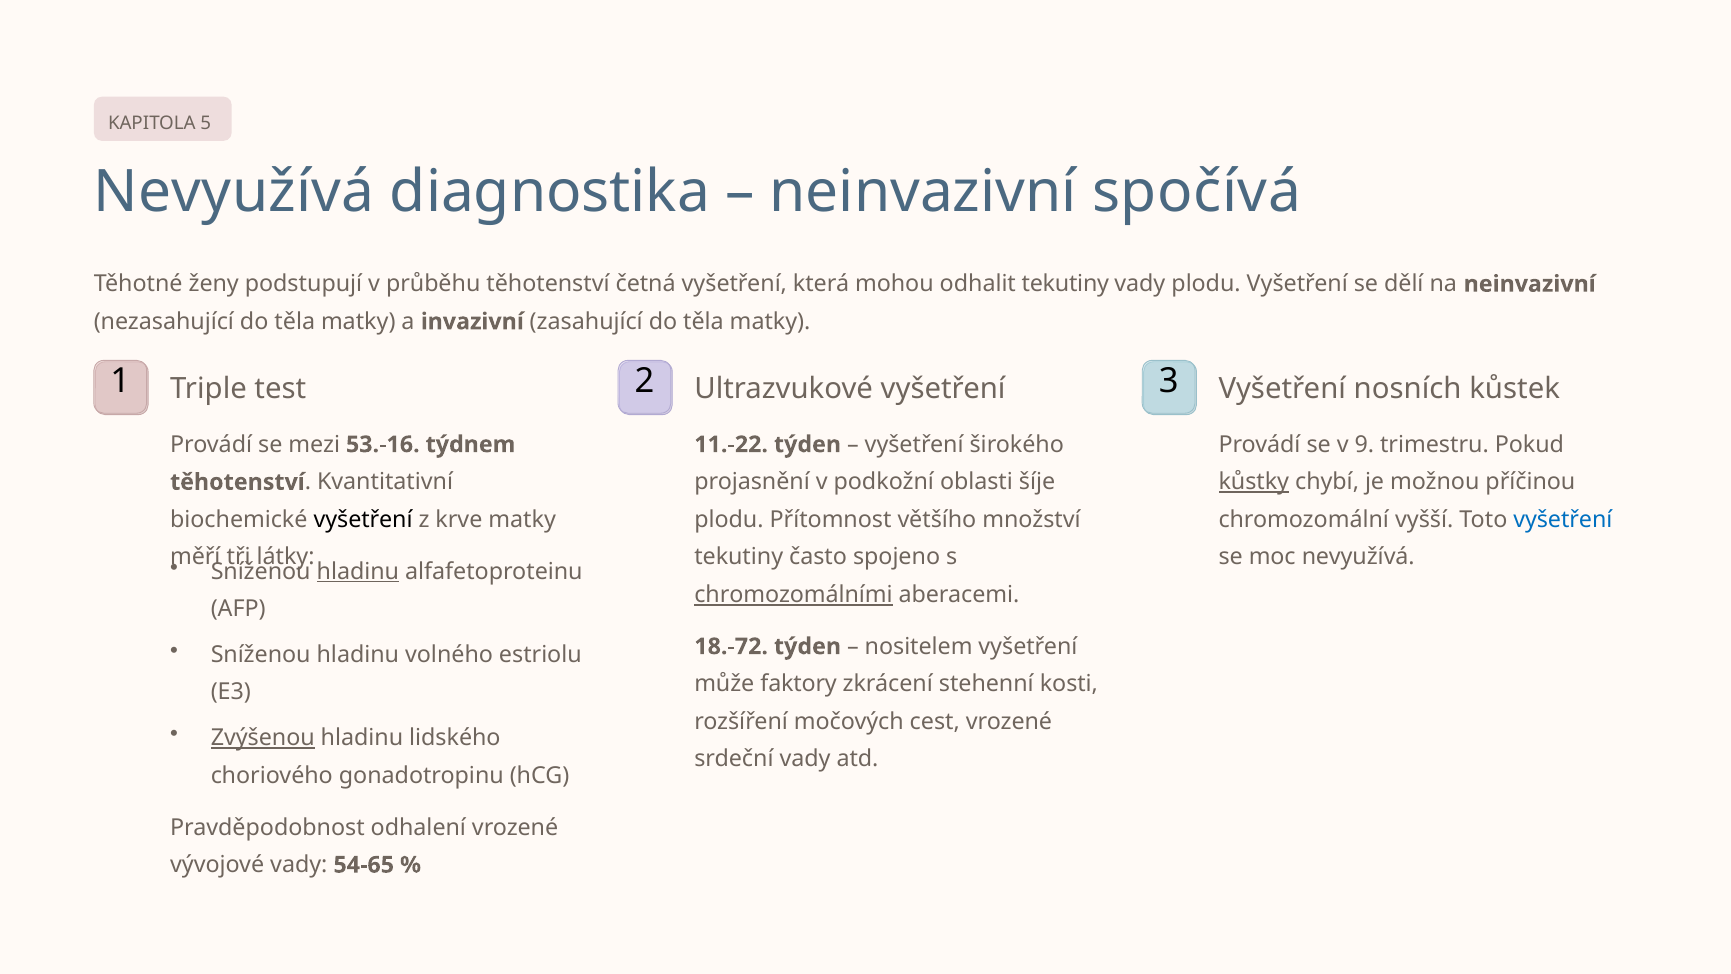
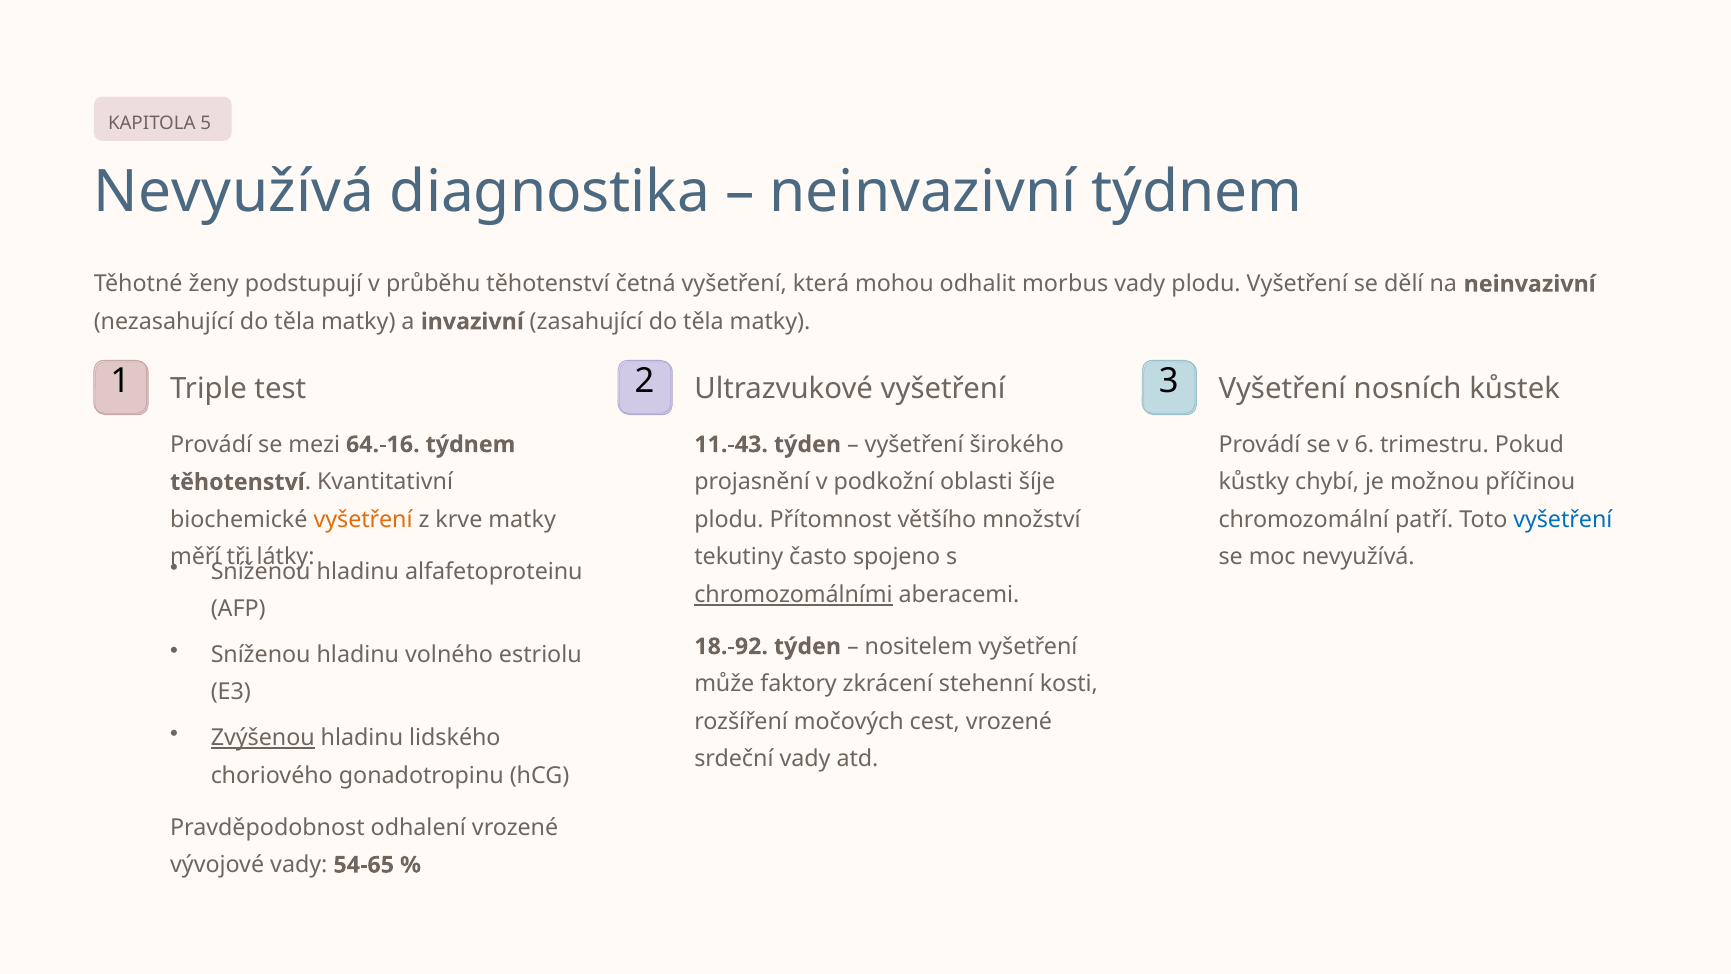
neinvazivní spočívá: spočívá -> týdnem
odhalit tekutiny: tekutiny -> morbus
53.-16: 53.-16 -> 64.-16
9: 9 -> 6
11.-22: 11.-22 -> 11.-43
kůstky underline: present -> none
vyšetření at (363, 519) colour: black -> orange
vyšší: vyšší -> patří
hladinu at (358, 571) underline: present -> none
18.-72: 18.-72 -> 18.-92
